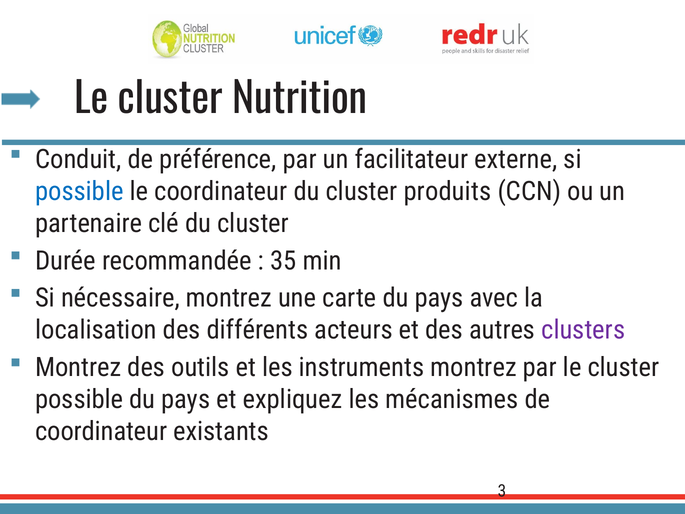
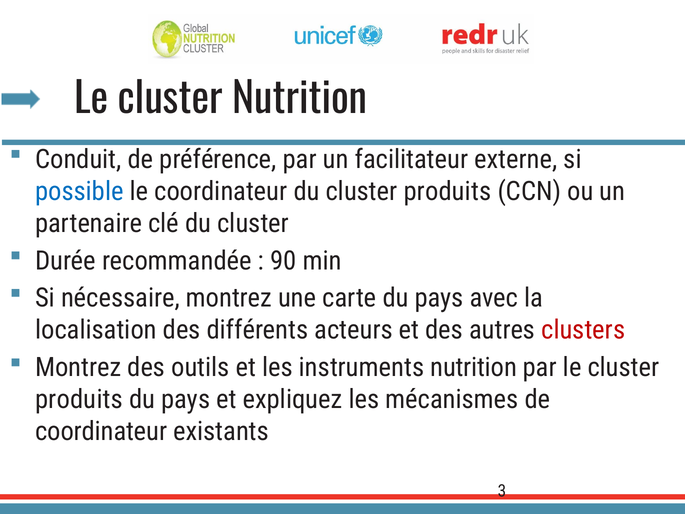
35: 35 -> 90
clusters colour: purple -> red
instruments montrez: montrez -> nutrition
possible at (79, 399): possible -> produits
